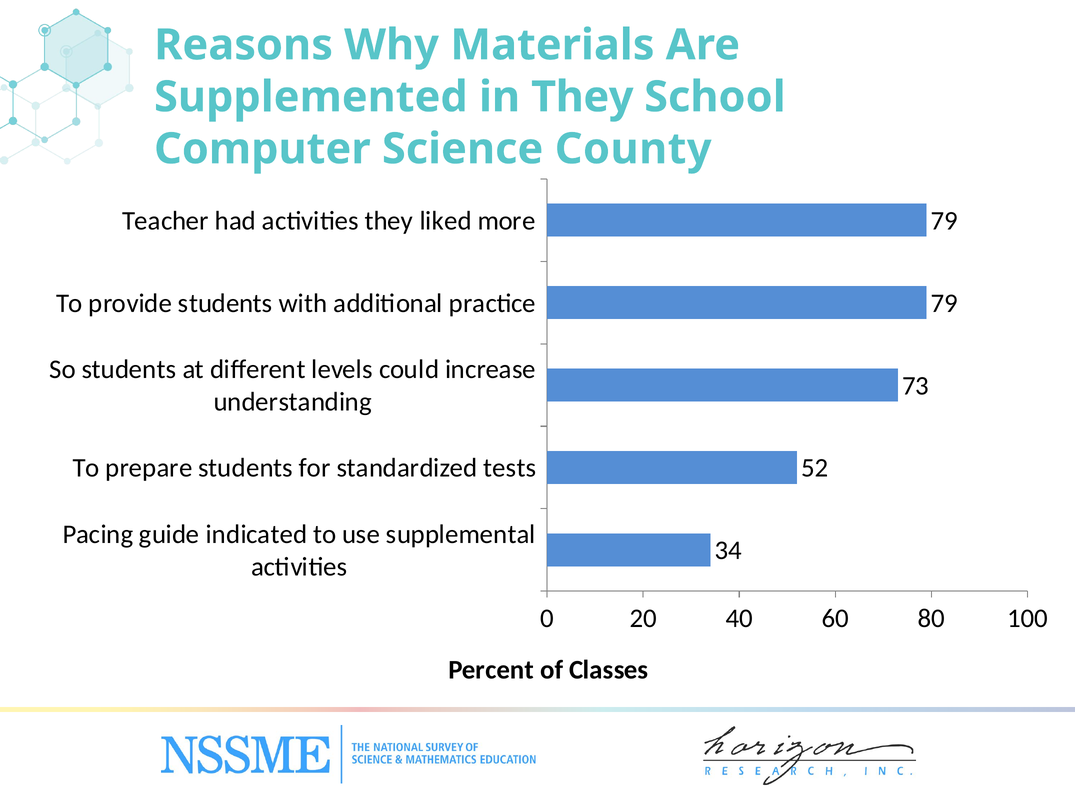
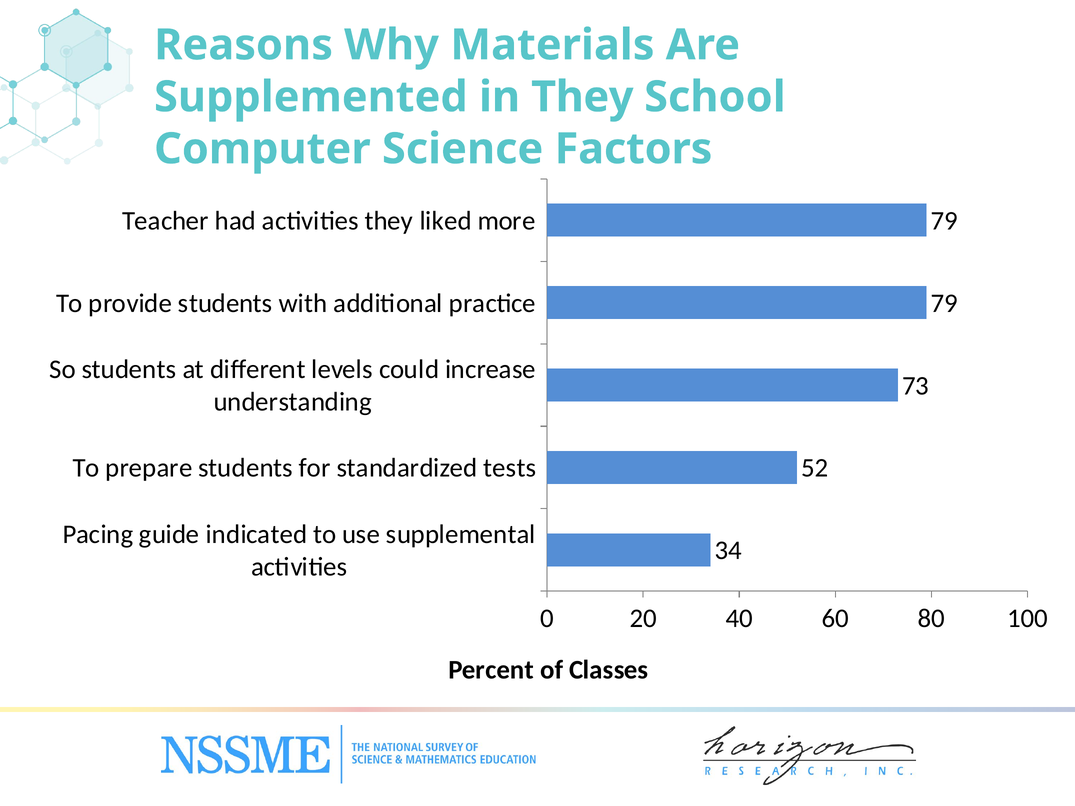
County: County -> Factors
